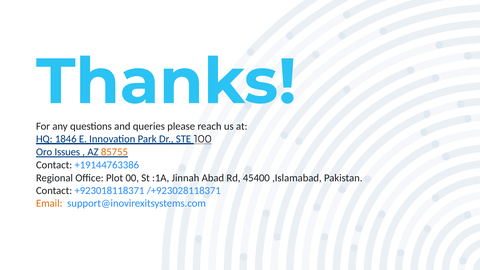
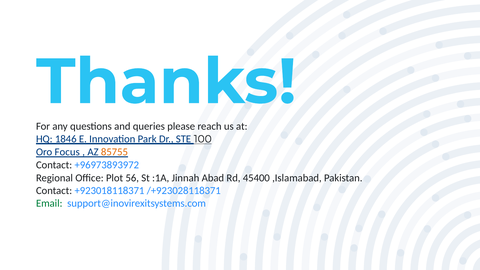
Issues: Issues -> Focus
+19144763386: +19144763386 -> +96973893972
00: 00 -> 56
Email colour: orange -> green
